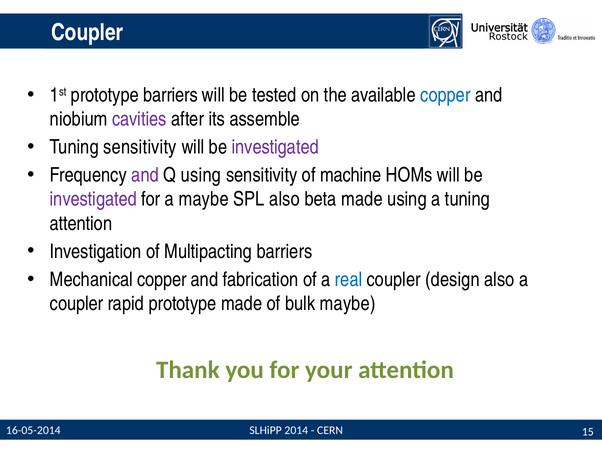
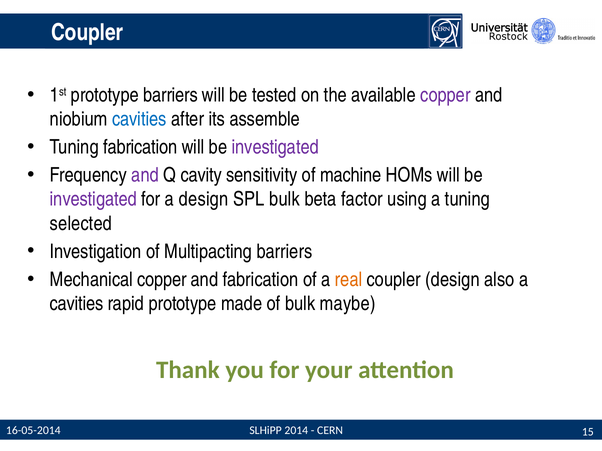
copper at (445, 95) colour: blue -> purple
cavities at (139, 119) colour: purple -> blue
Tuning sensitivity: sensitivity -> fabrication
Q using: using -> cavity
a maybe: maybe -> design
SPL also: also -> bulk
beta made: made -> factor
attention at (81, 224): attention -> selected
real colour: blue -> orange
coupler at (76, 304): coupler -> cavities
